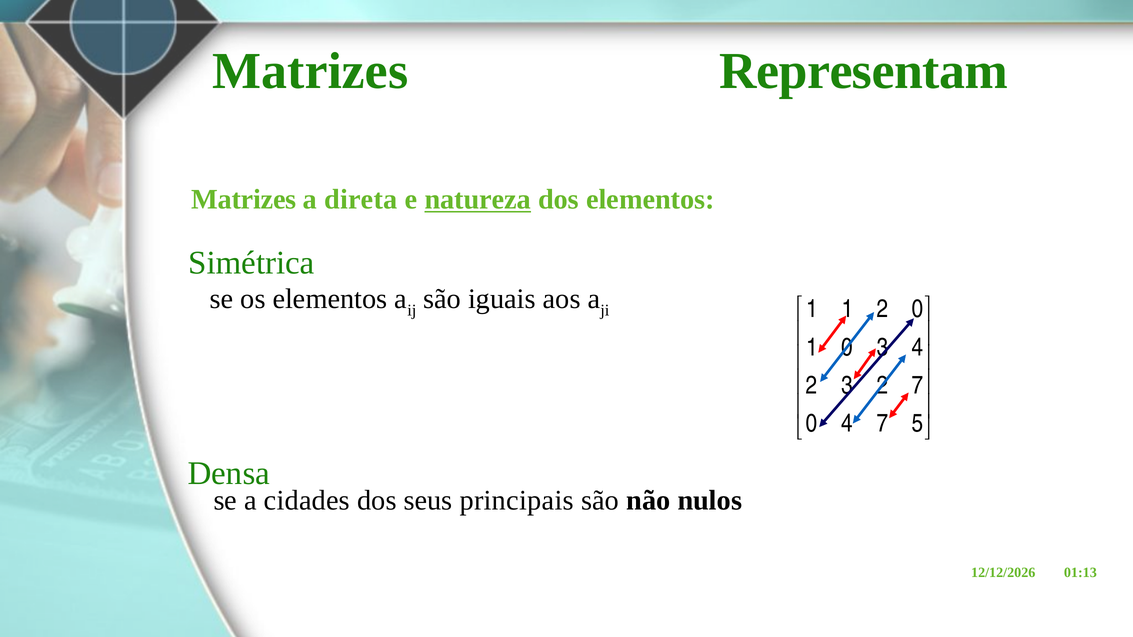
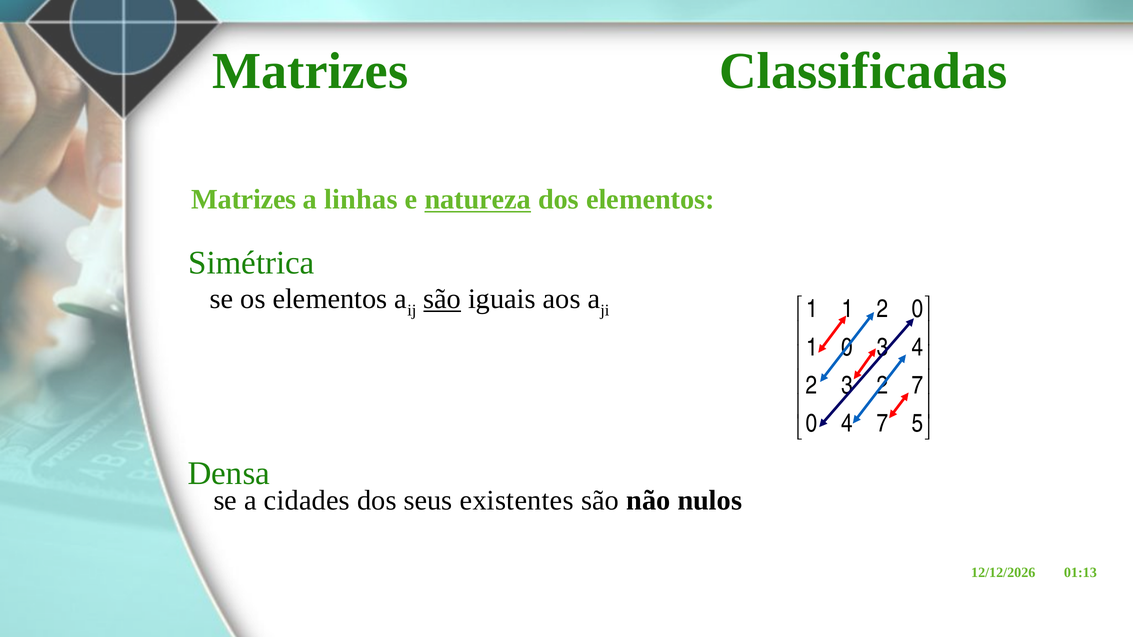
Representam: Representam -> Classificadas
direta: direta -> linhas
são at (442, 299) underline: none -> present
principais: principais -> existentes
